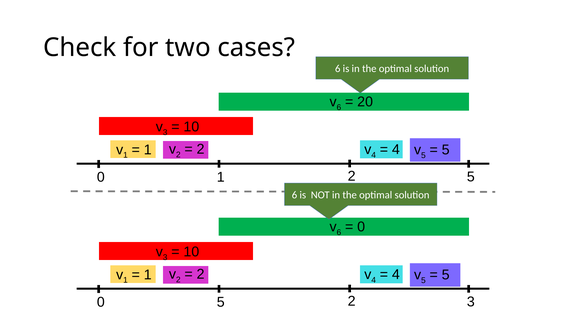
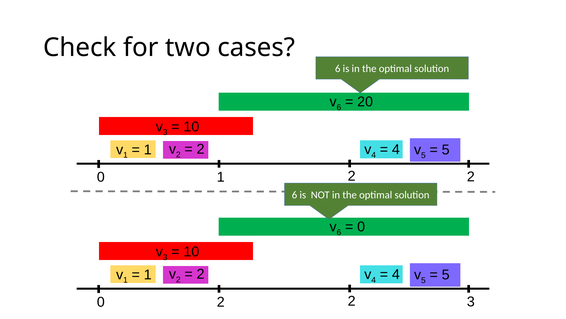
1 2 5: 5 -> 2
0 5: 5 -> 2
